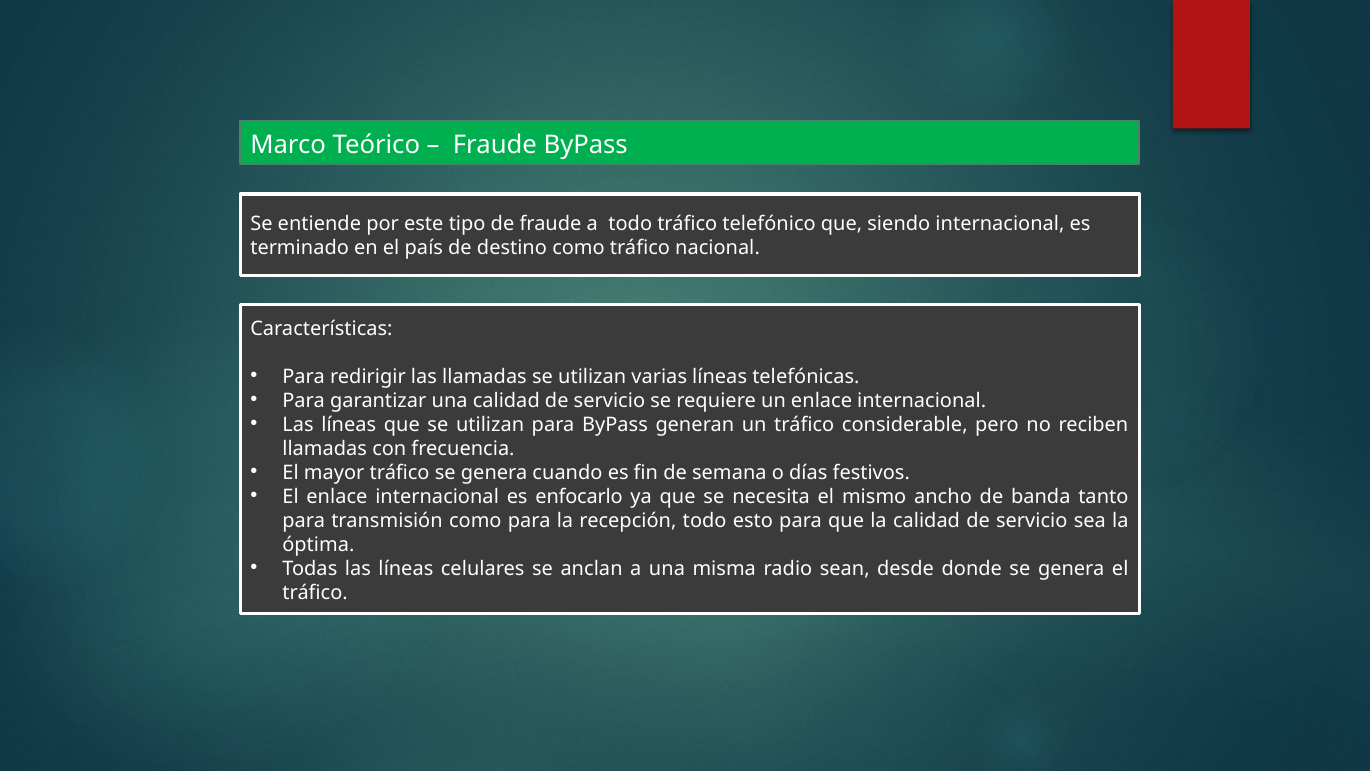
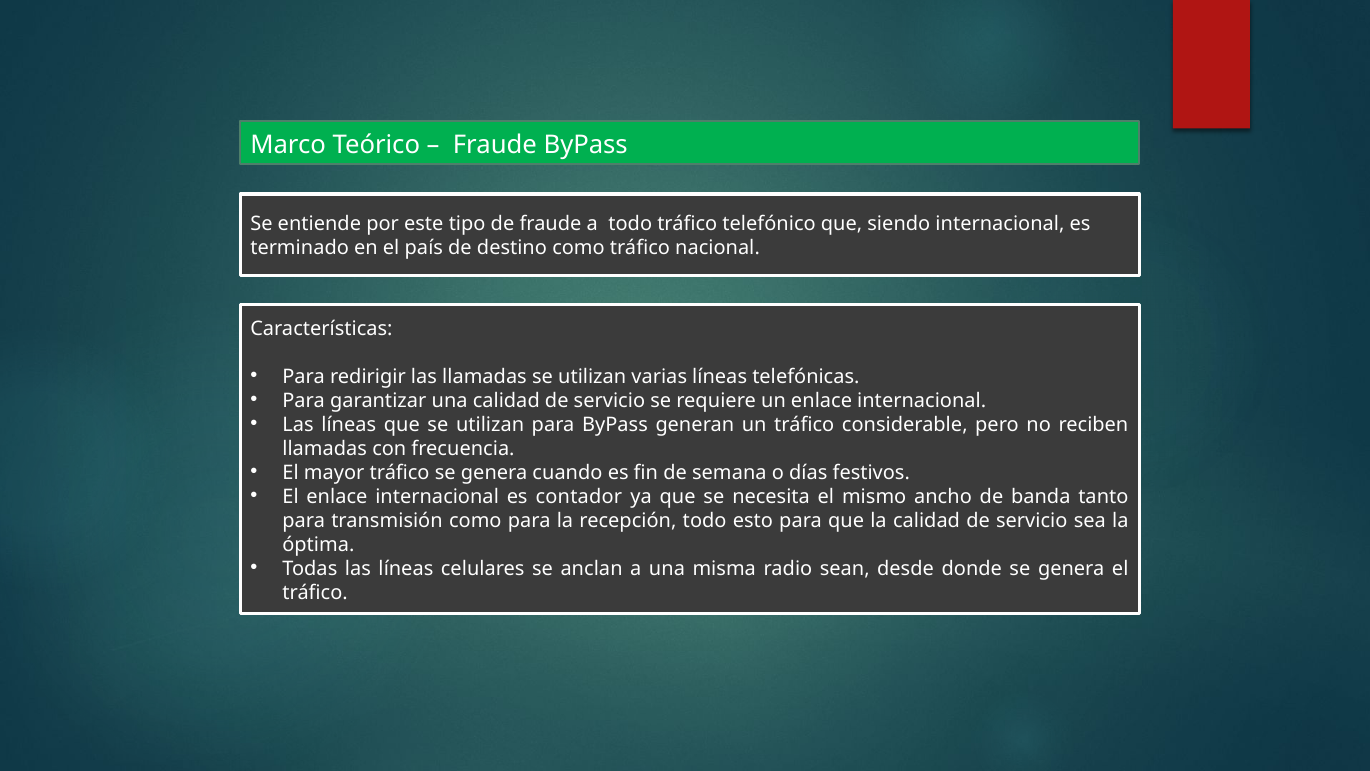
enfocarlo: enfocarlo -> contador
